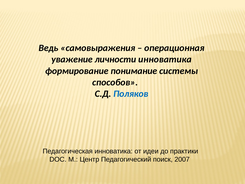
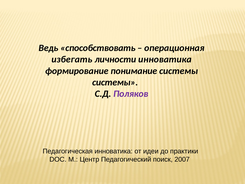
самовыражения: самовыражения -> способствовать
уважение: уважение -> избегать
способов at (115, 82): способов -> системы
Поляков colour: blue -> purple
